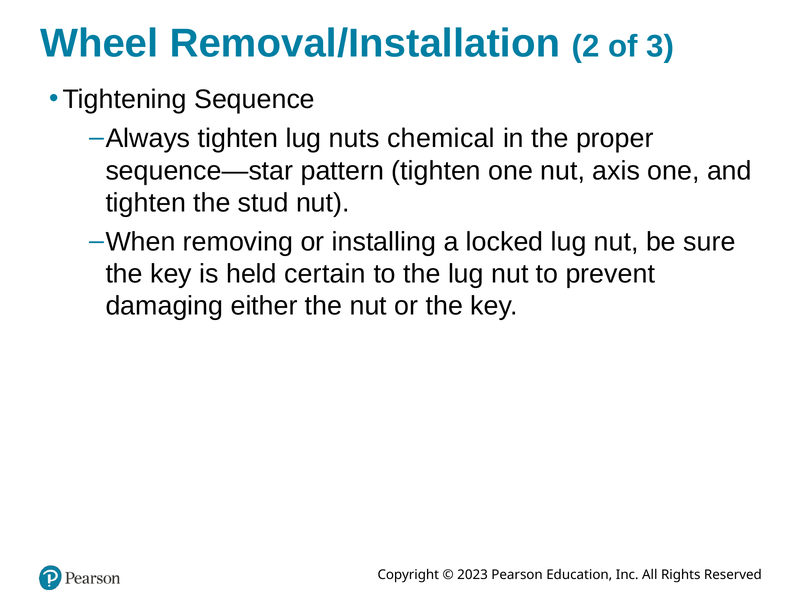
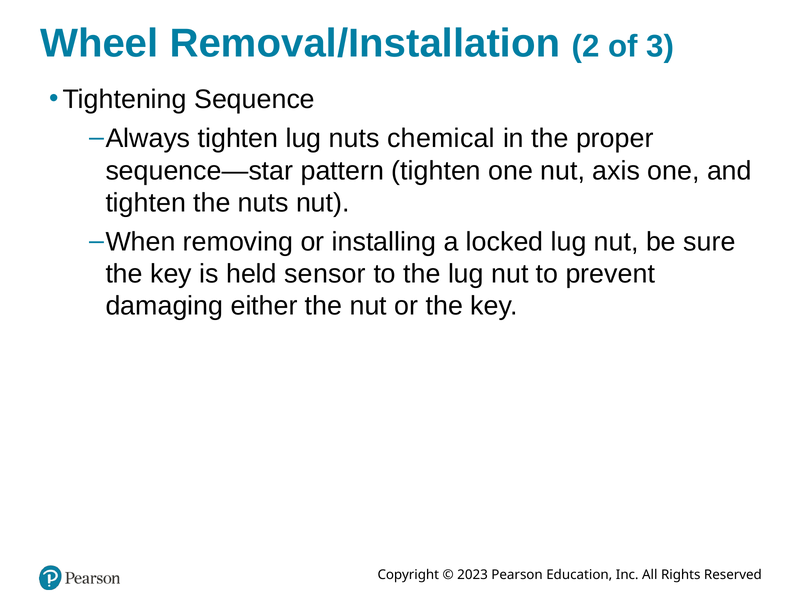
the stud: stud -> nuts
certain: certain -> sensor
